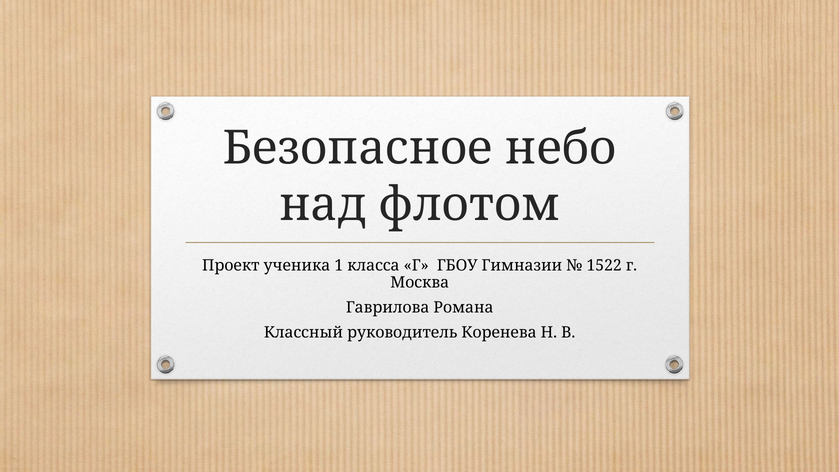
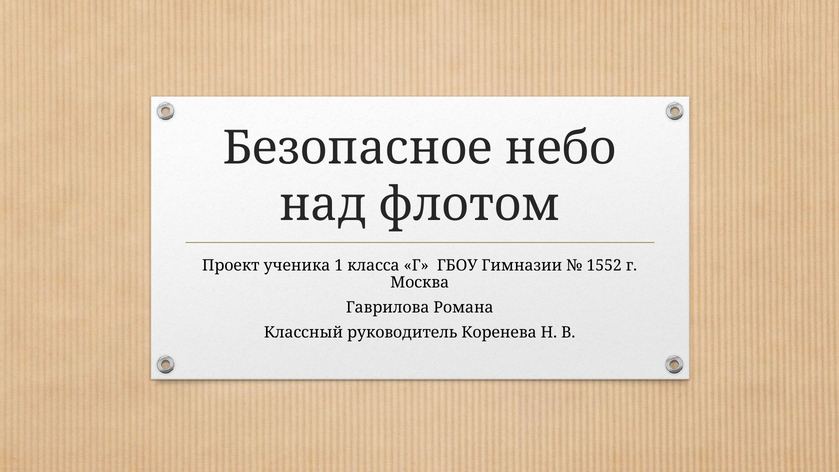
1522: 1522 -> 1552
